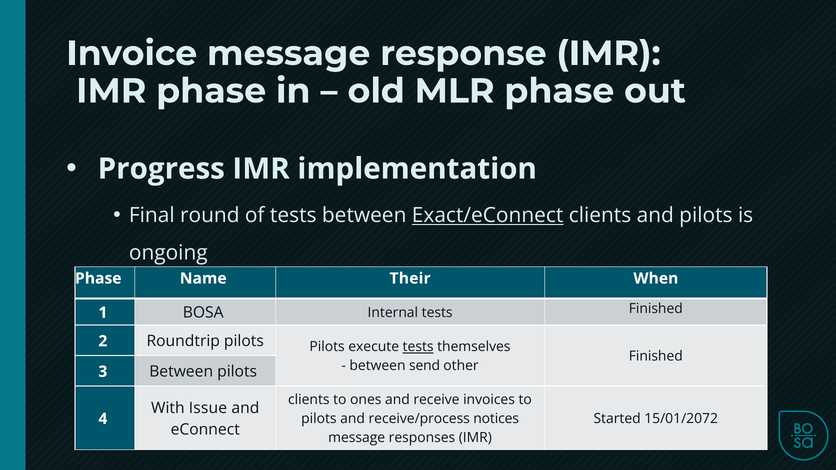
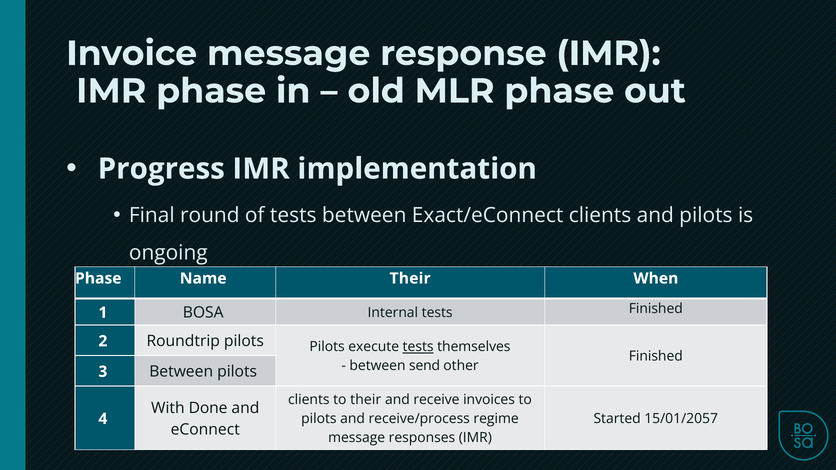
Exact/eConnect underline: present -> none
to ones: ones -> their
Issue: Issue -> Done
notices: notices -> regime
15/01/2072: 15/01/2072 -> 15/01/2057
